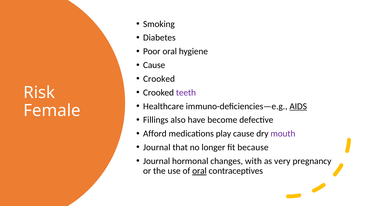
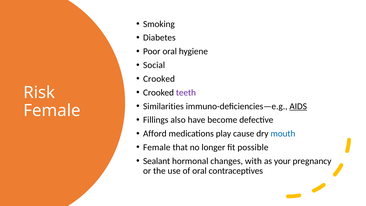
Cause at (154, 65): Cause -> Social
Healthcare: Healthcare -> Similarities
mouth colour: purple -> blue
Journal at (157, 147): Journal -> Female
because: because -> possible
Journal at (157, 161): Journal -> Sealant
very: very -> your
oral at (199, 171) underline: present -> none
